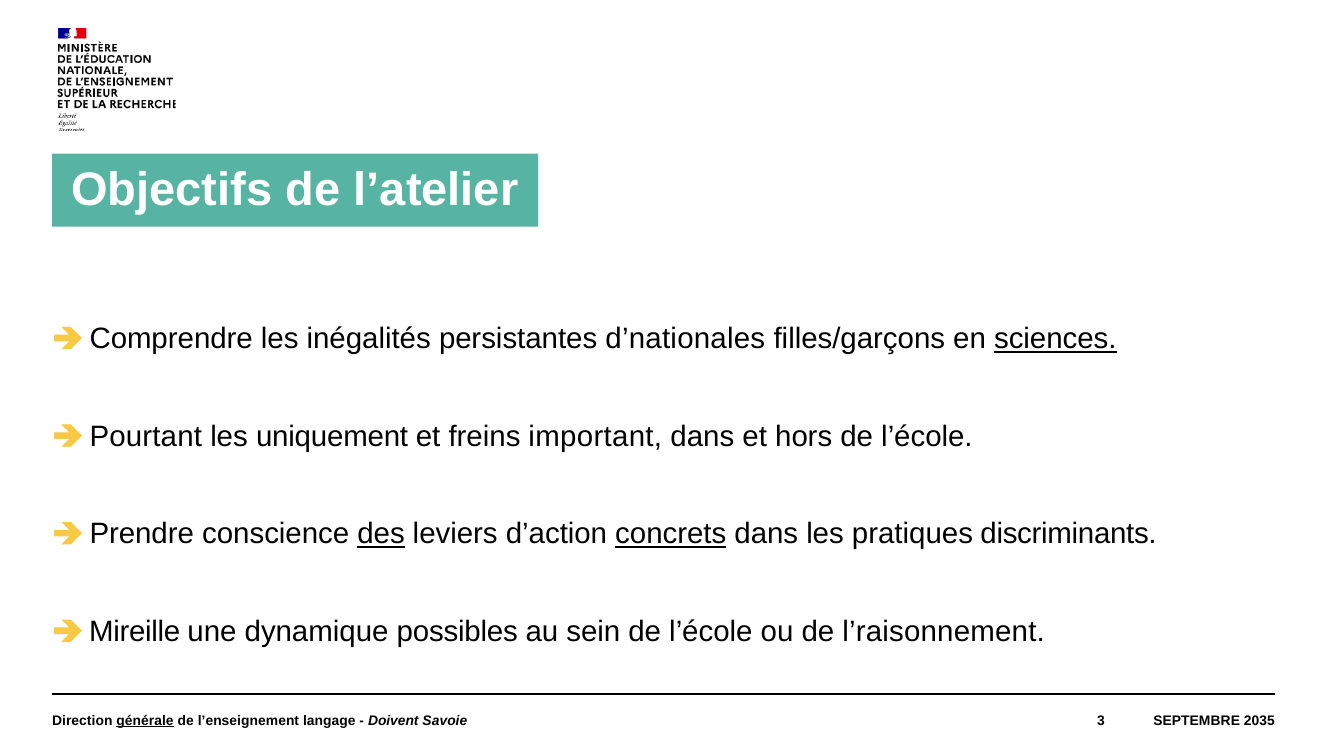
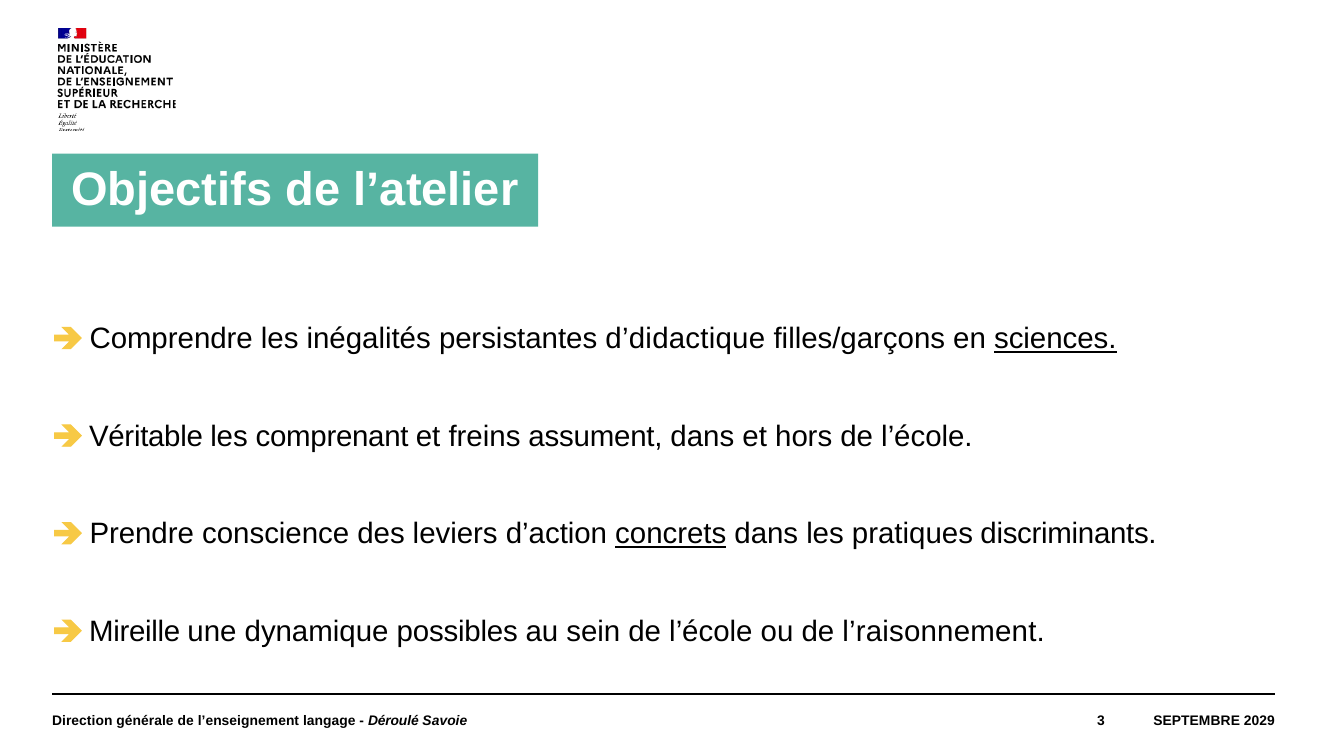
d’nationales: d’nationales -> d’didactique
Pourtant: Pourtant -> Véritable
uniquement: uniquement -> comprenant
important: important -> assument
des underline: present -> none
générale underline: present -> none
Doivent: Doivent -> Déroulé
2035: 2035 -> 2029
